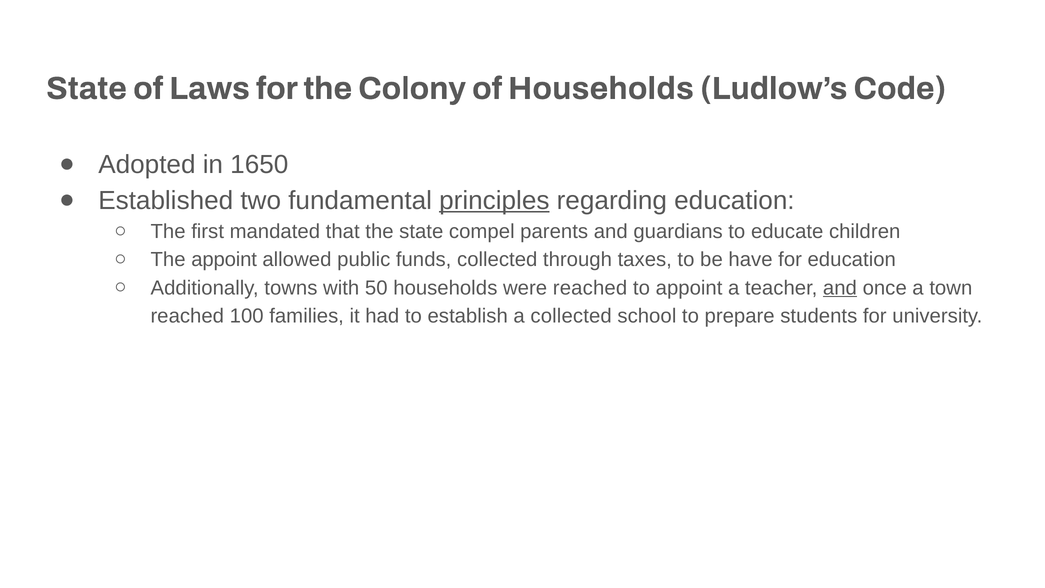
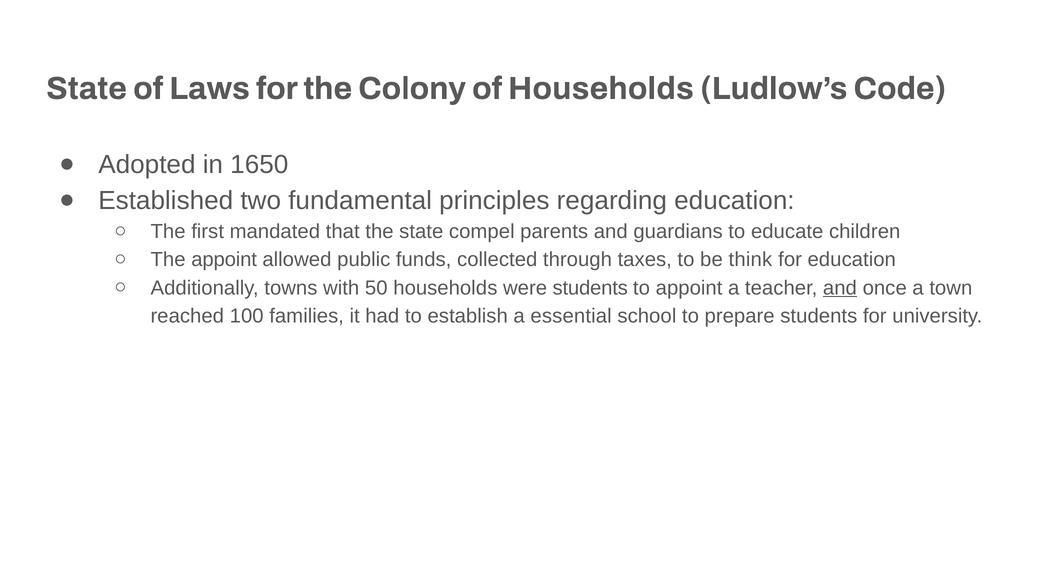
principles underline: present -> none
have: have -> think
were reached: reached -> students
a collected: collected -> essential
